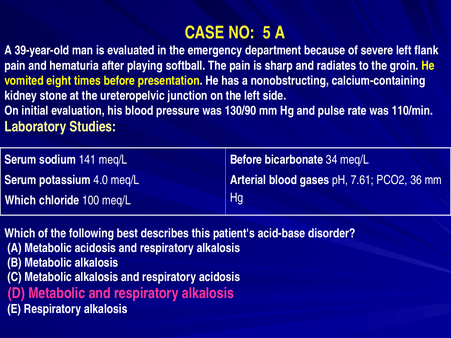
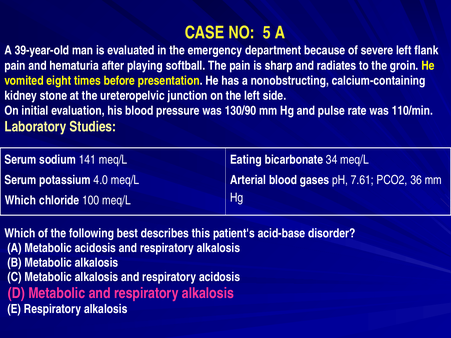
Before at (246, 160): Before -> Eating
